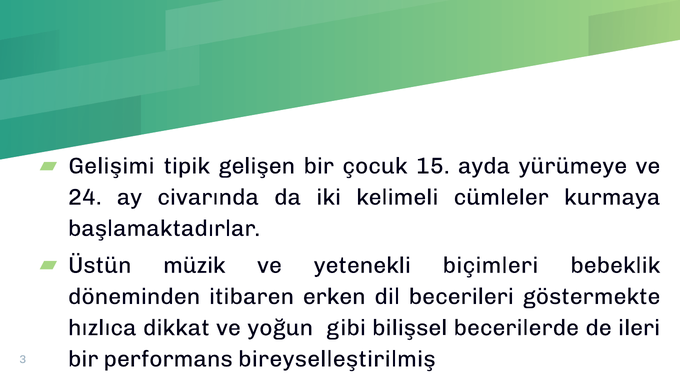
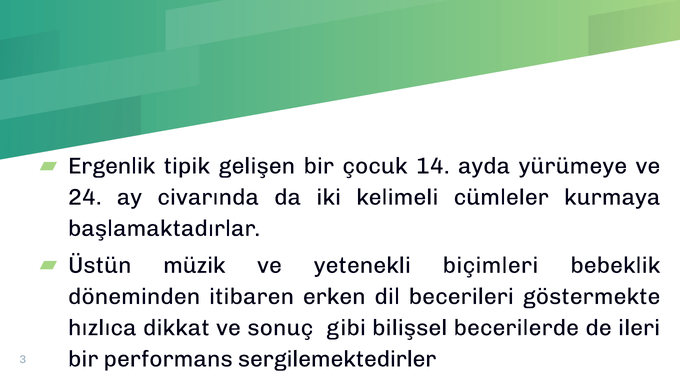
Gelişimi: Gelişimi -> Ergenlik
15: 15 -> 14
yoğun: yoğun -> sonuç
bireyselleştirilmiş: bireyselleştirilmiş -> sergilemektedirler
